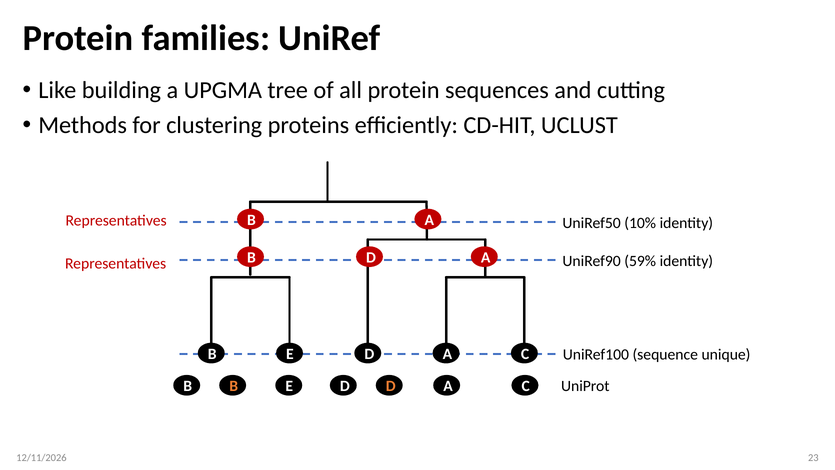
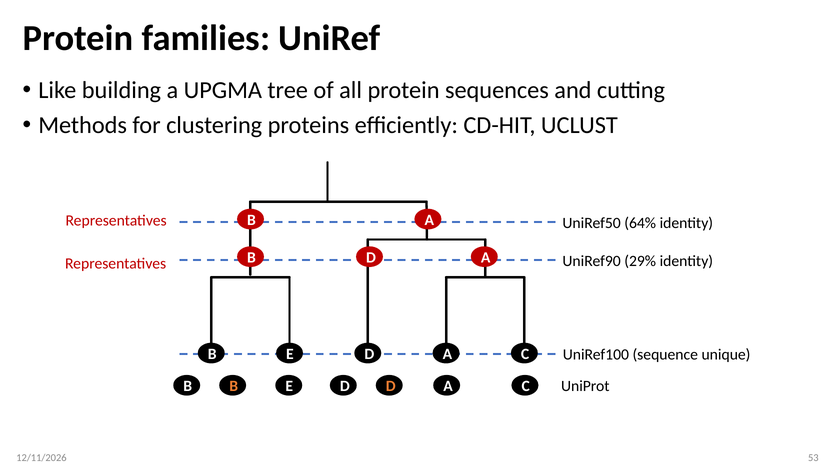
10%: 10% -> 64%
59%: 59% -> 29%
23: 23 -> 53
